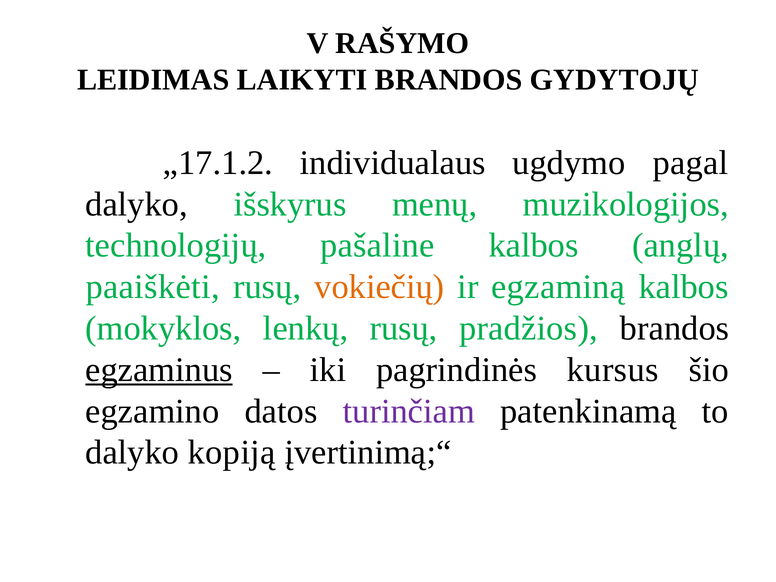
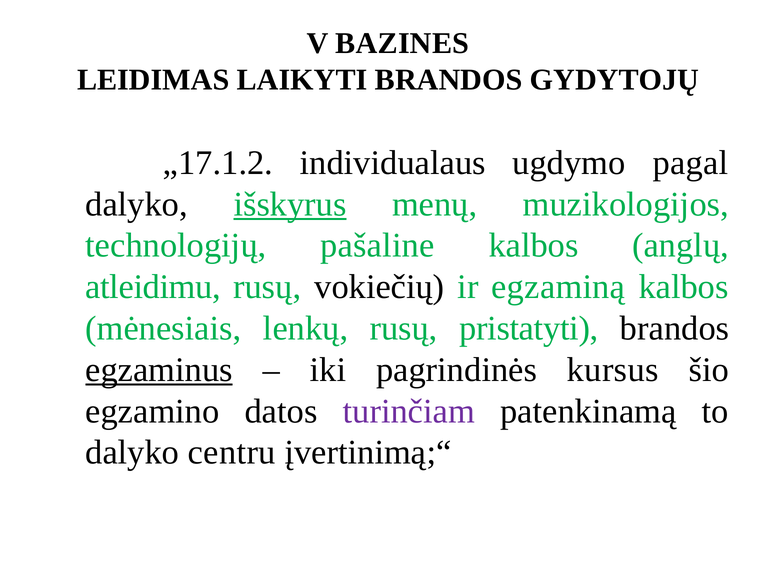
RAŠYMO: RAŠYMO -> BAZINES
išskyrus underline: none -> present
paaiškėti: paaiškėti -> atleidimu
vokiečių colour: orange -> black
mokyklos: mokyklos -> mėnesiais
pradžios: pradžios -> pristatyti
kopiją: kopiją -> centru
